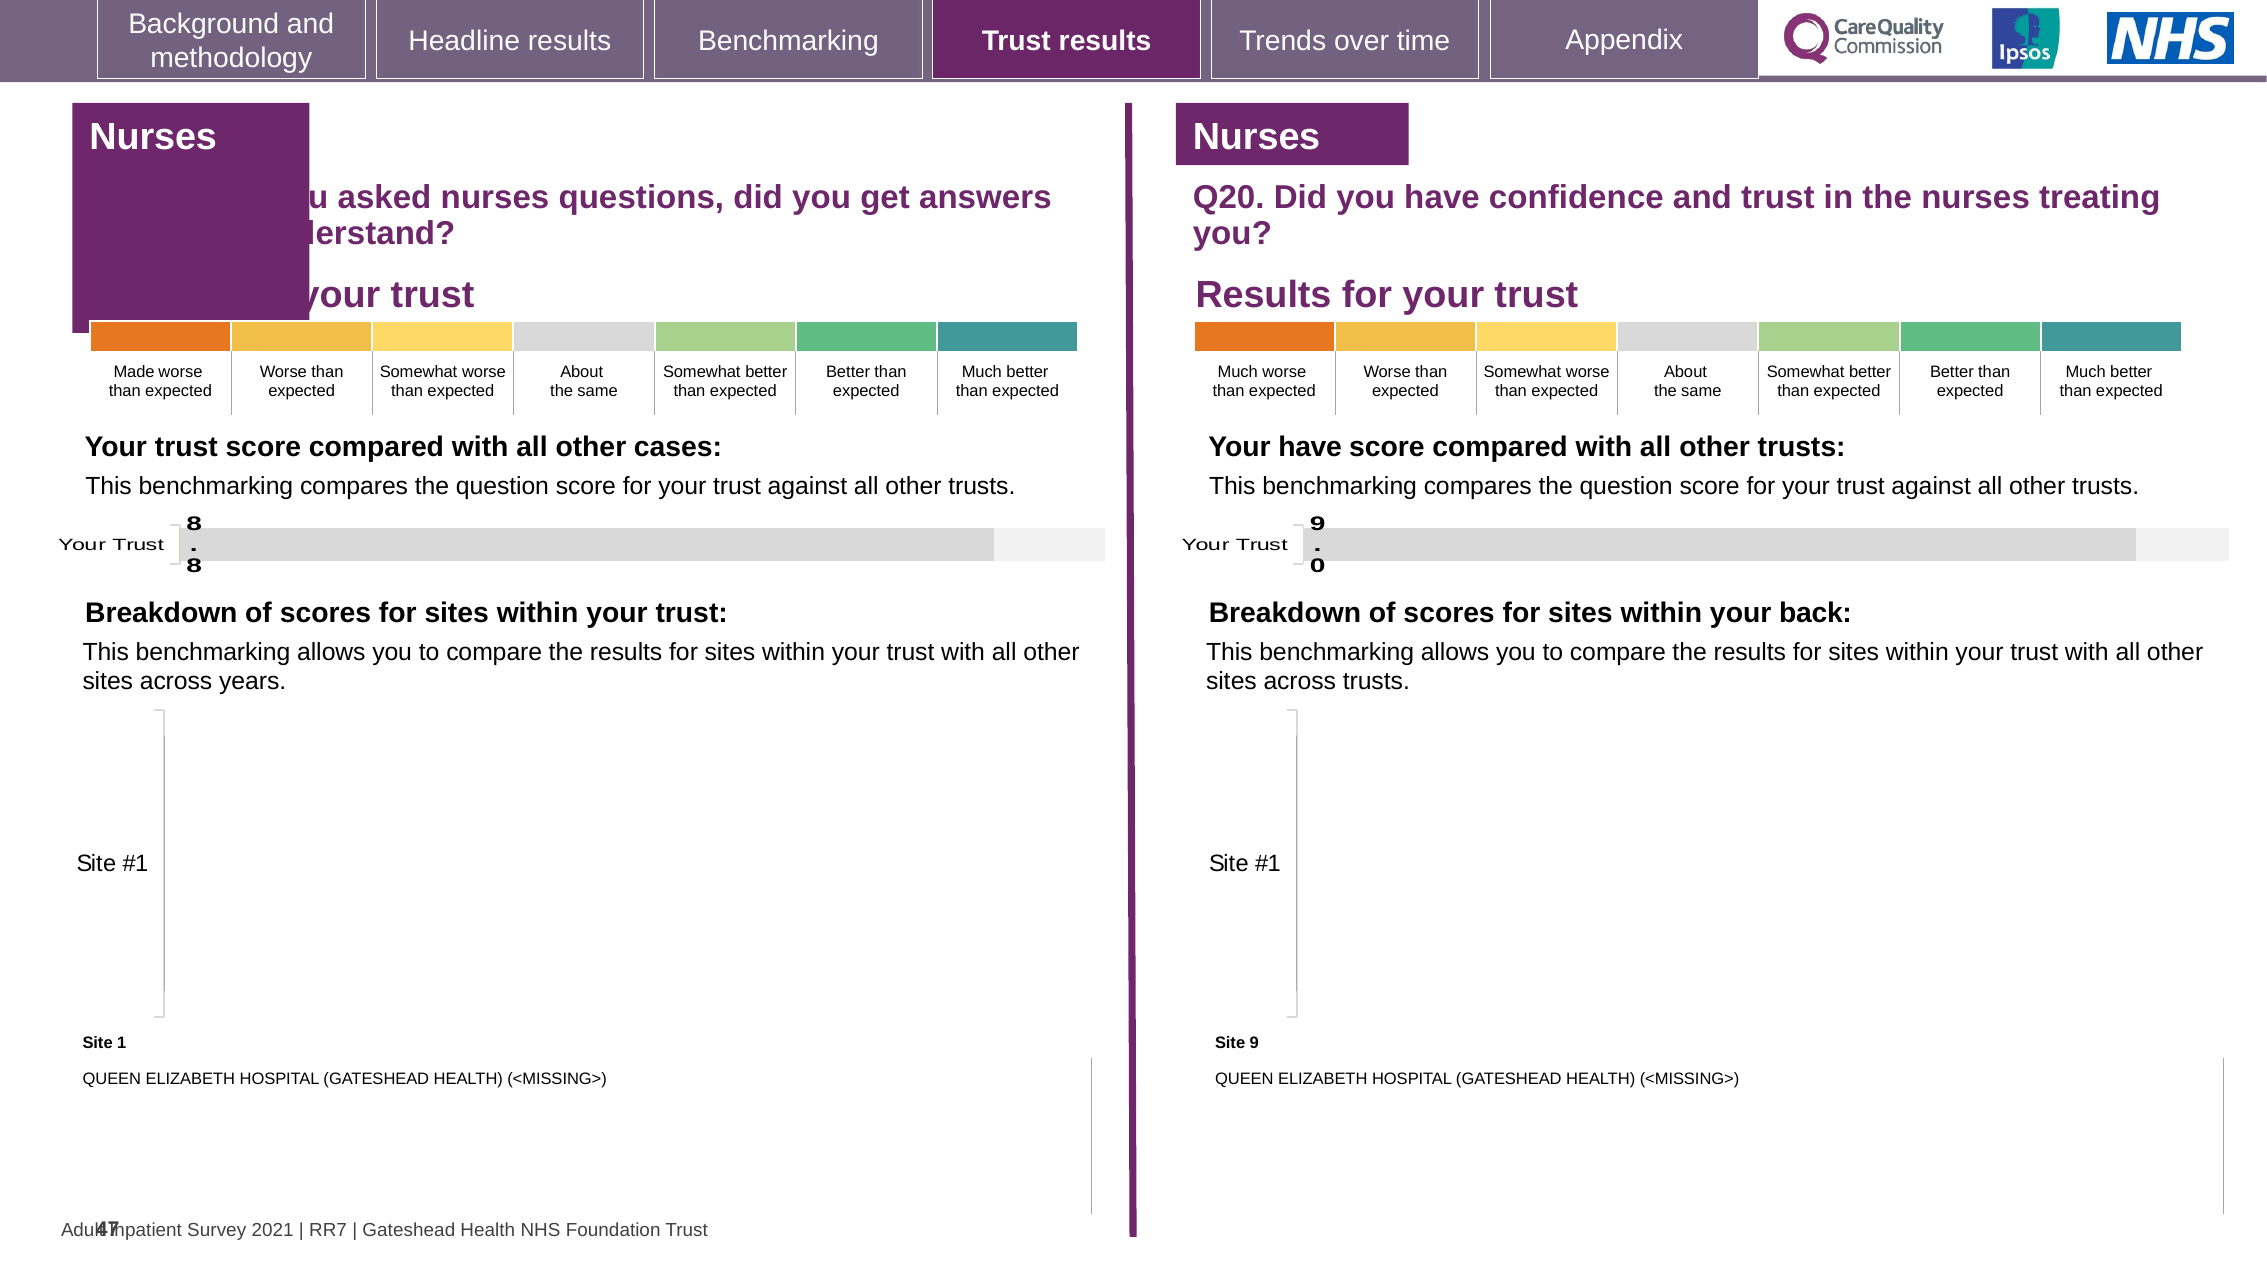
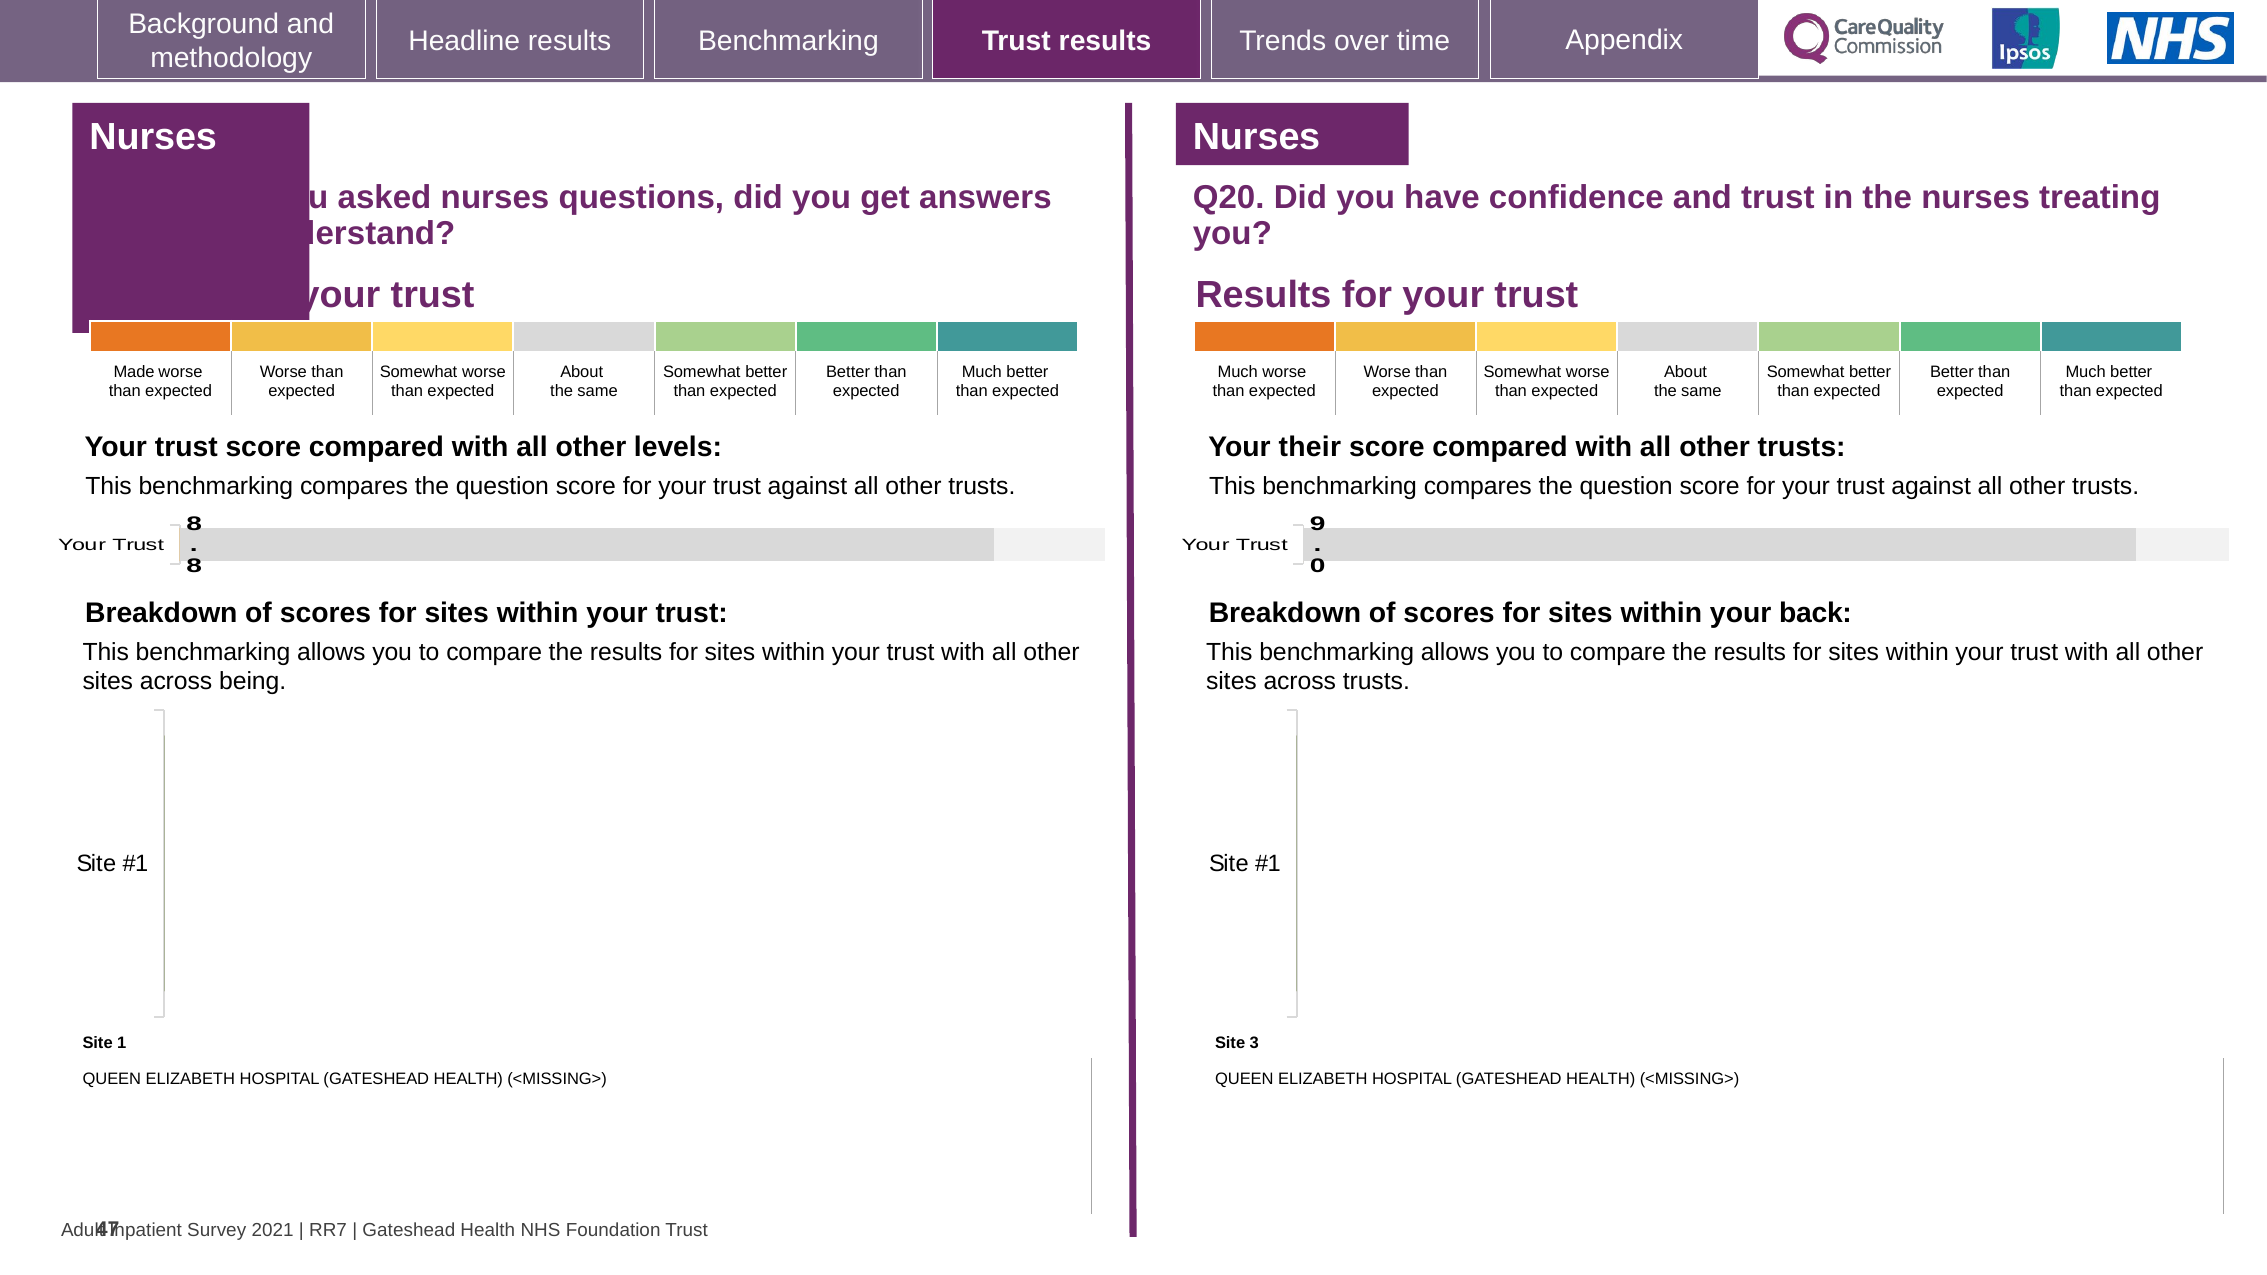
cases: cases -> levels
Your have: have -> their
years: years -> being
Site 9: 9 -> 3
